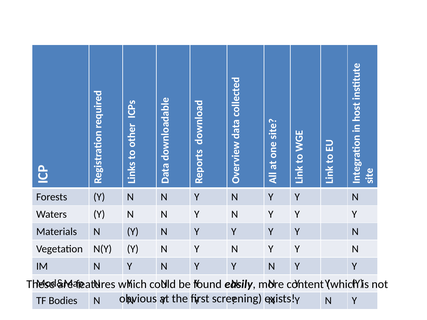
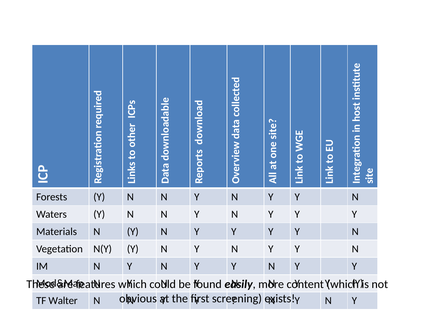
Bodies: Bodies -> Walter
